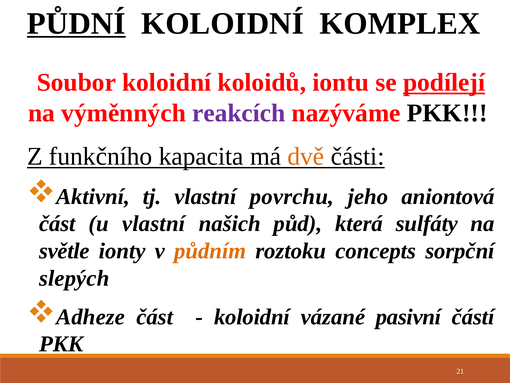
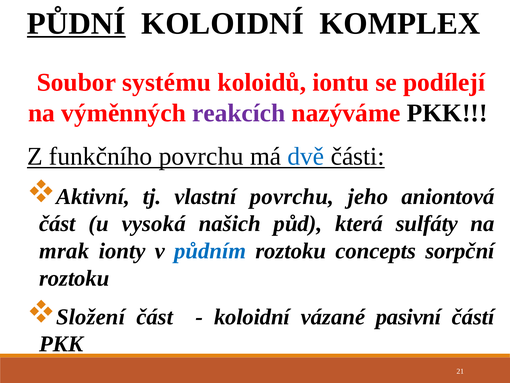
Soubor koloidní: koloidní -> systému
podílejí underline: present -> none
funkčního kapacita: kapacita -> povrchu
dvě colour: orange -> blue
u vlastní: vlastní -> vysoká
světle: světle -> mrak
půdním colour: orange -> blue
slepých at (74, 278): slepých -> roztoku
Adheze: Adheze -> Složení
